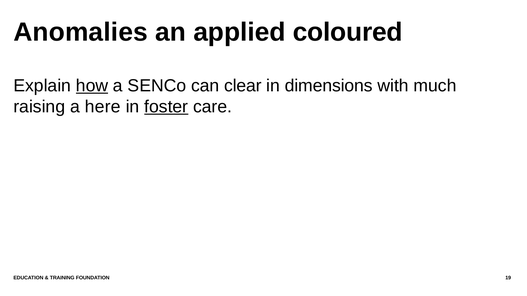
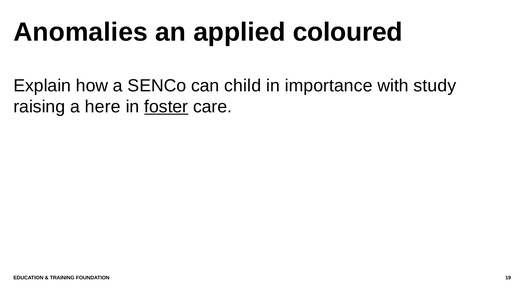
how underline: present -> none
clear: clear -> child
dimensions: dimensions -> importance
much: much -> study
